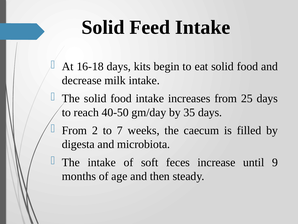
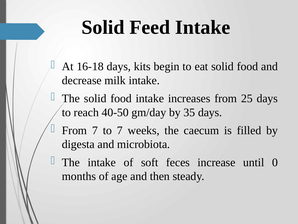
From 2: 2 -> 7
9: 9 -> 0
